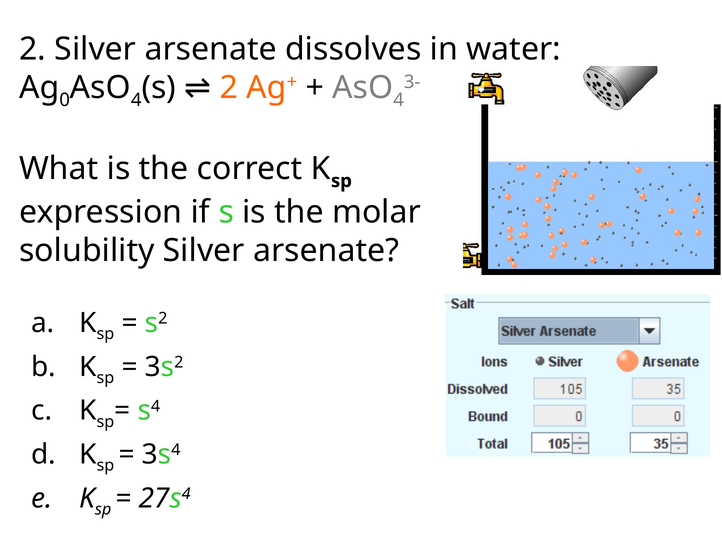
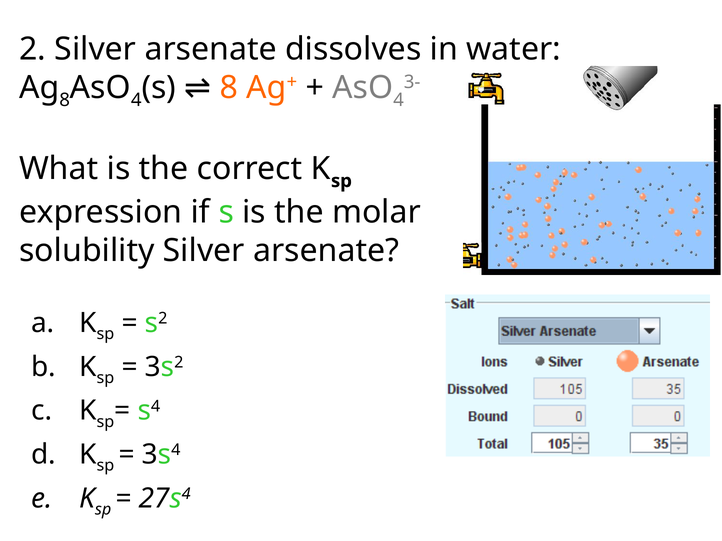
0 at (65, 100): 0 -> 8
2 at (229, 88): 2 -> 8
